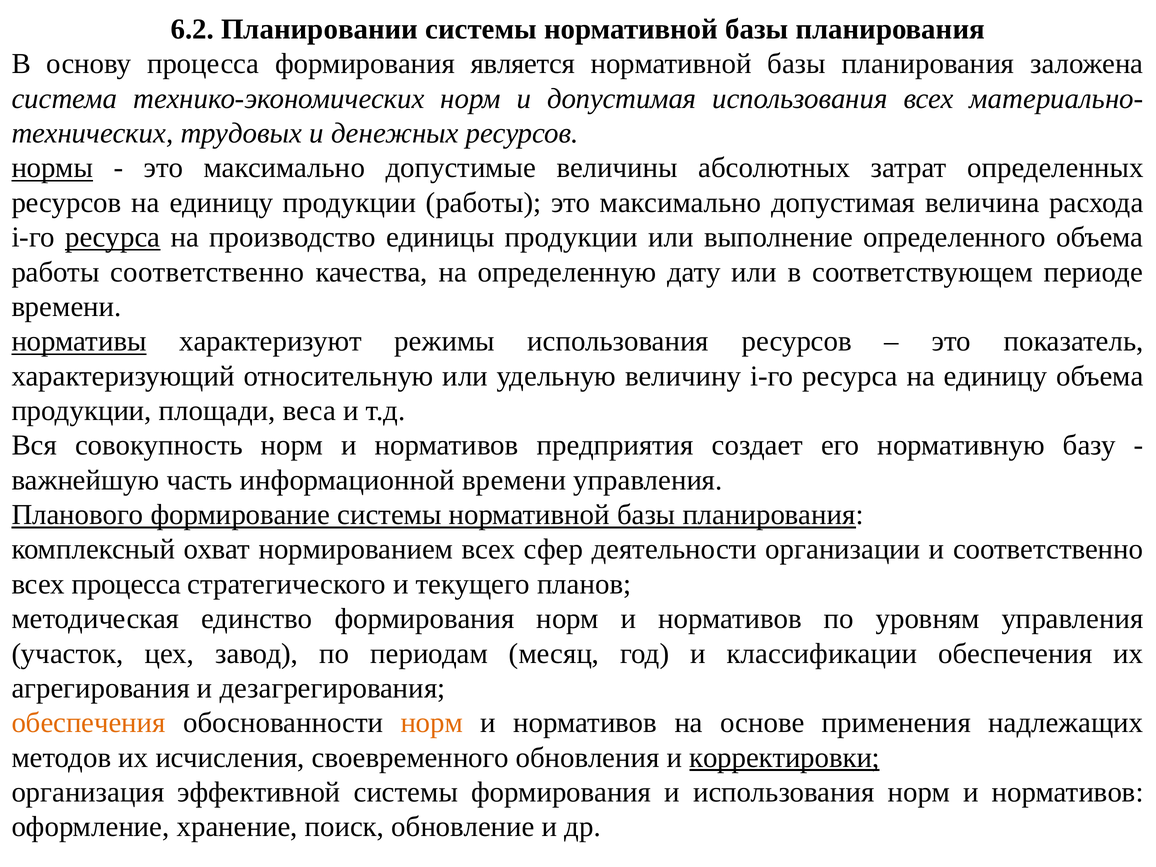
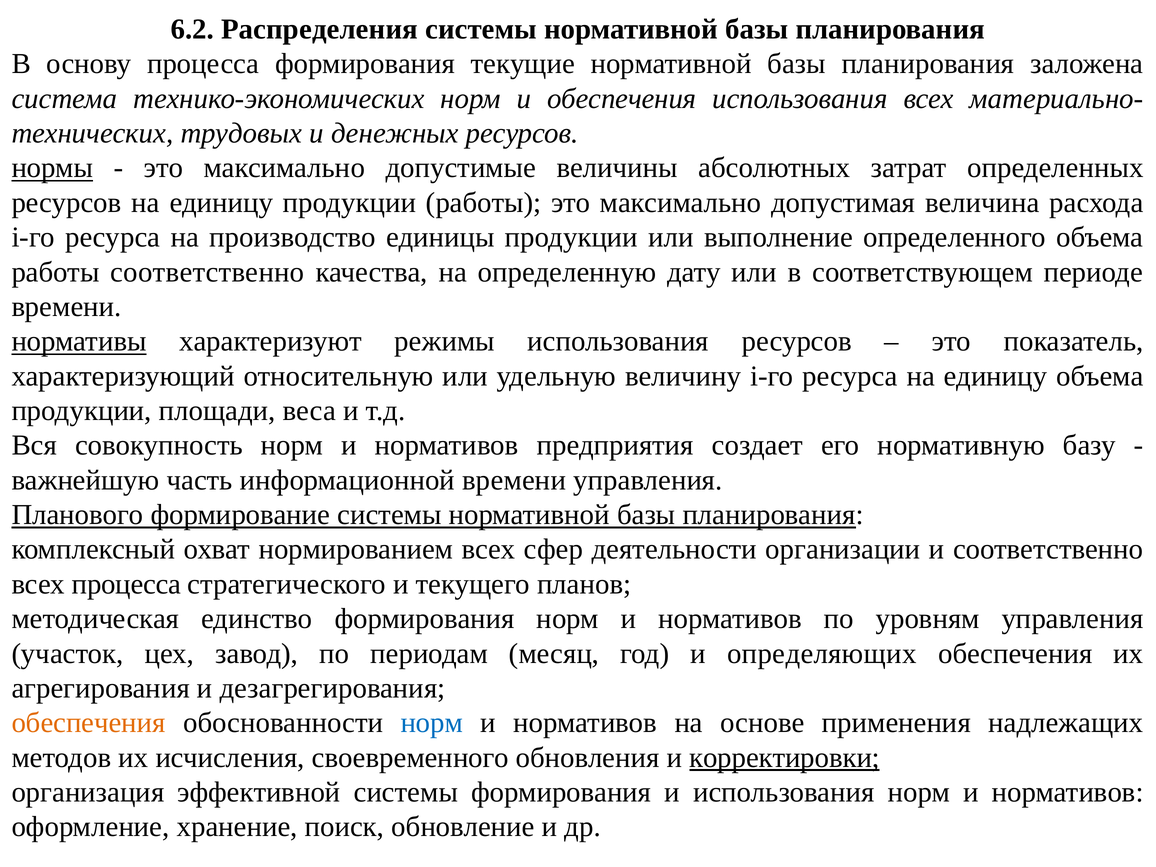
Планировании: Планировании -> Распределения
является: является -> текущие
и допустимая: допустимая -> обеспечения
ресурса at (113, 237) underline: present -> none
классификации: классификации -> определяющих
норм at (432, 723) colour: orange -> blue
